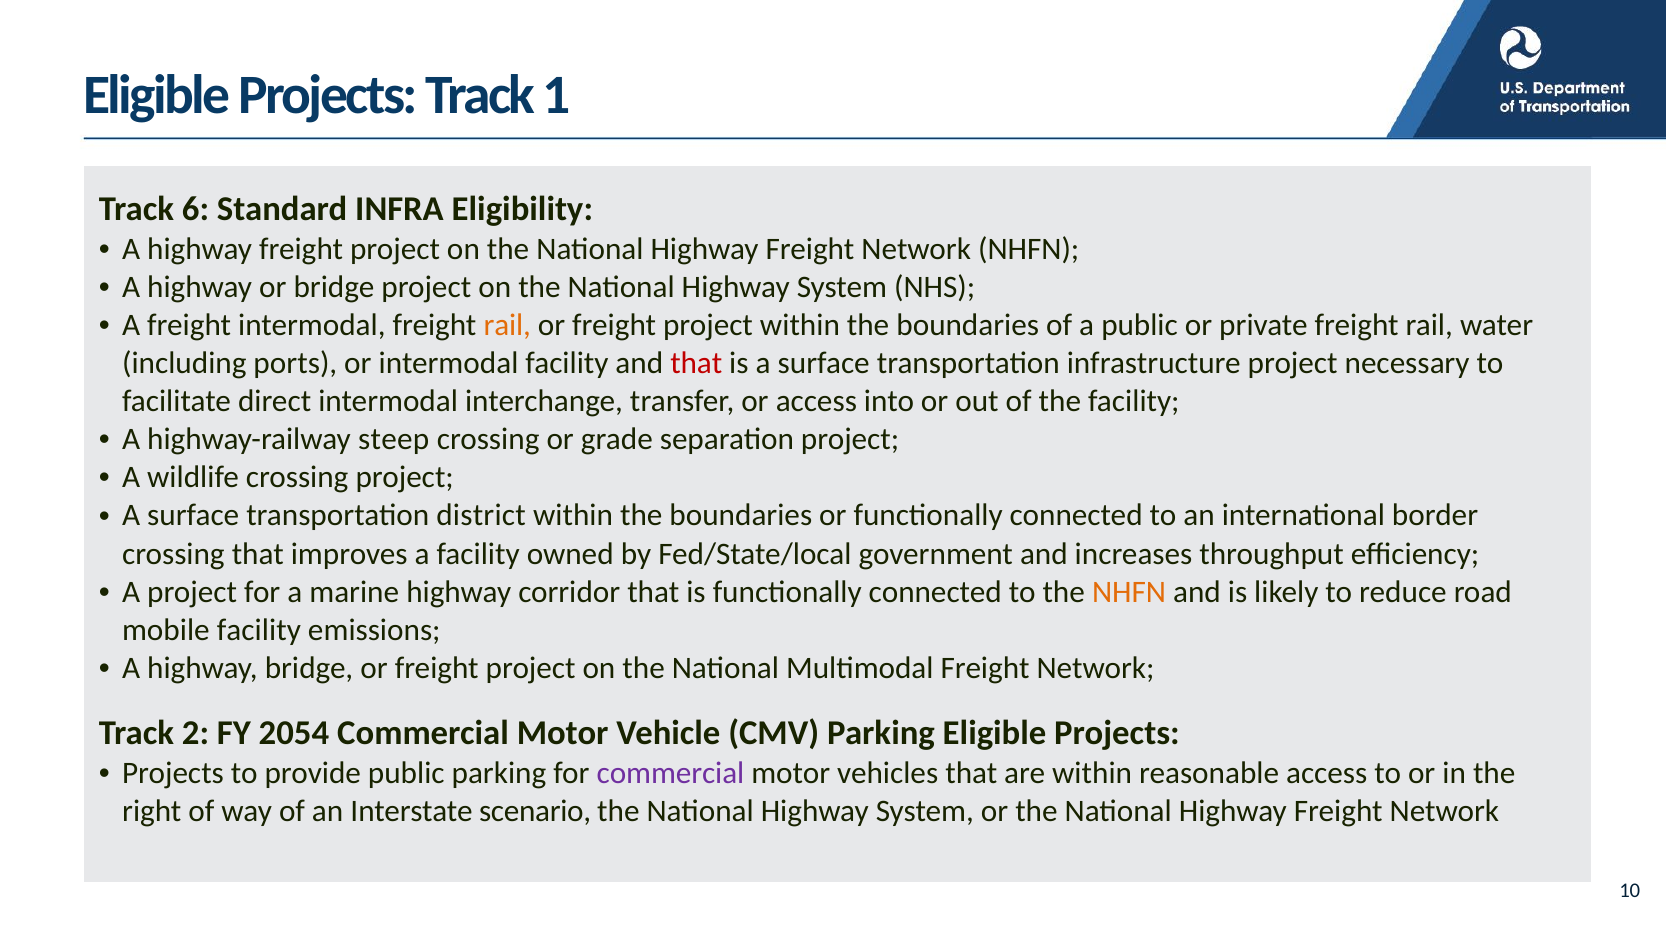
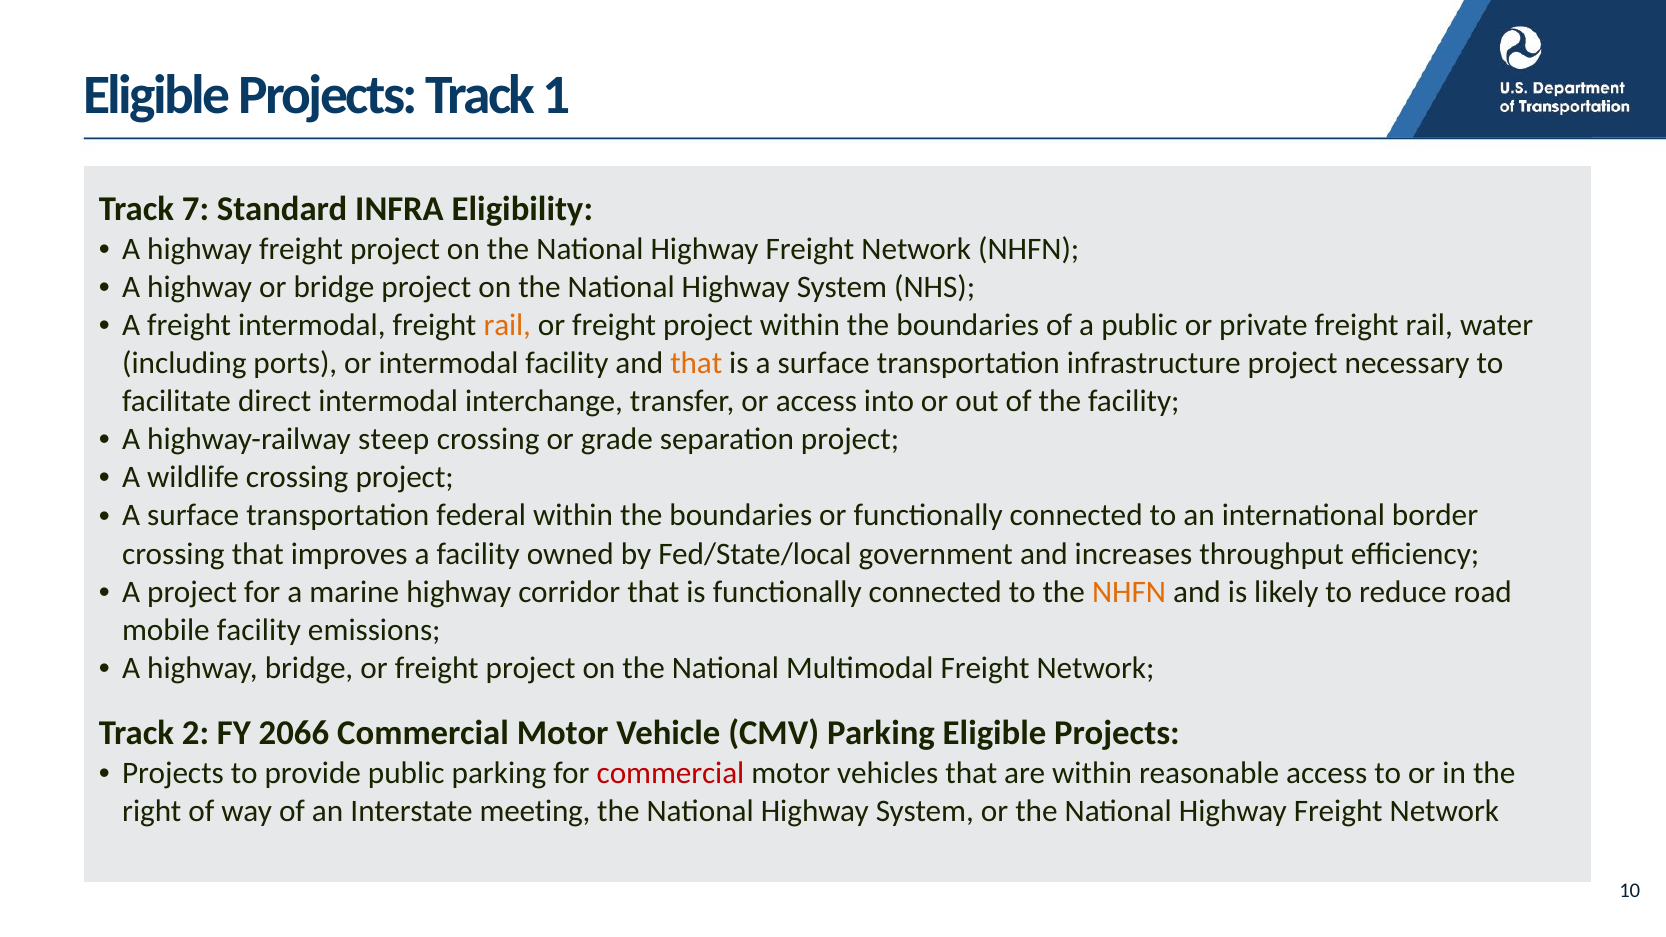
6: 6 -> 7
that at (696, 363) colour: red -> orange
district: district -> federal
2054: 2054 -> 2066
commercial at (671, 773) colour: purple -> red
scenario: scenario -> meeting
